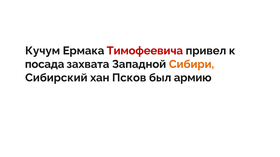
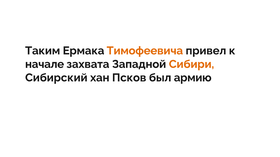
Кучум: Кучум -> Таким
Тимофеевича colour: red -> orange
посада: посада -> начале
